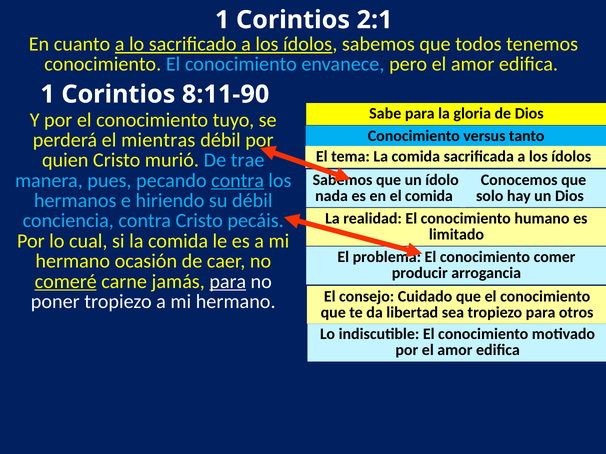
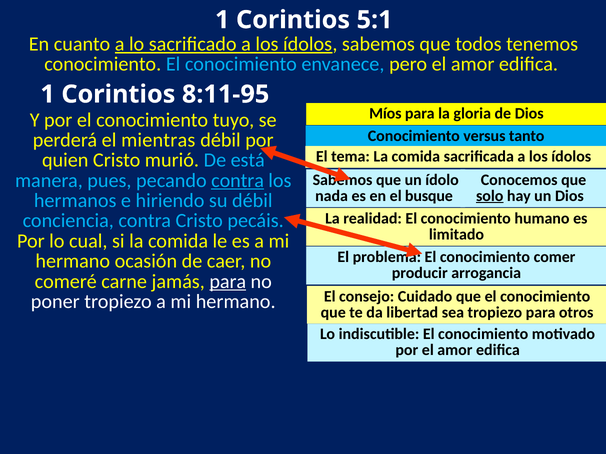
2:1: 2:1 -> 5:1
8:11-90: 8:11-90 -> 8:11-95
Sabe: Sabe -> Míos
trae: trae -> está
el comida: comida -> busque
solo underline: none -> present
comeré underline: present -> none
